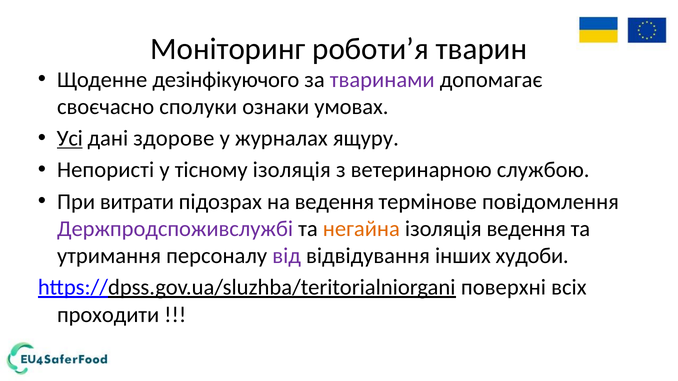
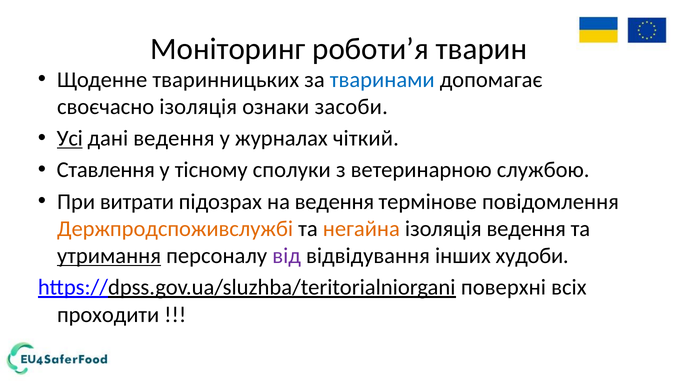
дезінфікуючого: дезінфікуючого -> тваринницьких
тваринами colour: purple -> blue
своєчасно сполуки: сполуки -> ізоляція
умовах: умовах -> засоби
дані здорове: здорове -> ведення
ящуру: ящуру -> чіткий
Непористі: Непористі -> Ставлення
тісному ізоляція: ізоляція -> сполуки
Держпродспоживслужбі colour: purple -> orange
утримання underline: none -> present
